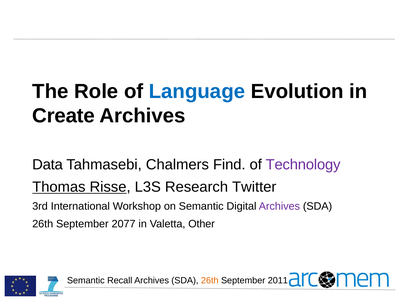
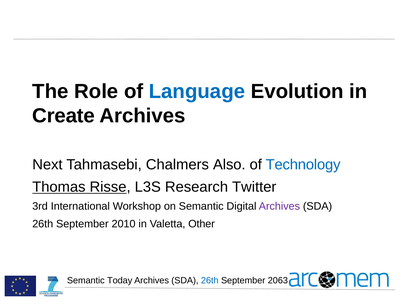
Data: Data -> Next
Find: Find -> Also
Technology colour: purple -> blue
2077: 2077 -> 2010
Recall: Recall -> Today
26th at (210, 280) colour: orange -> blue
2011: 2011 -> 2063
